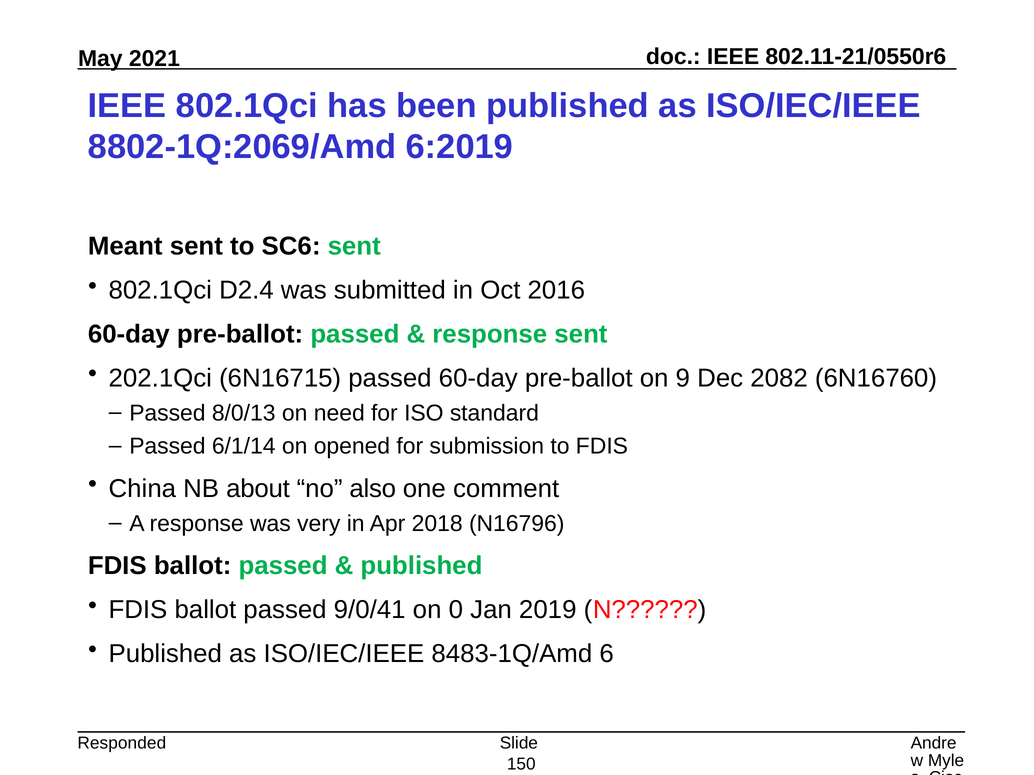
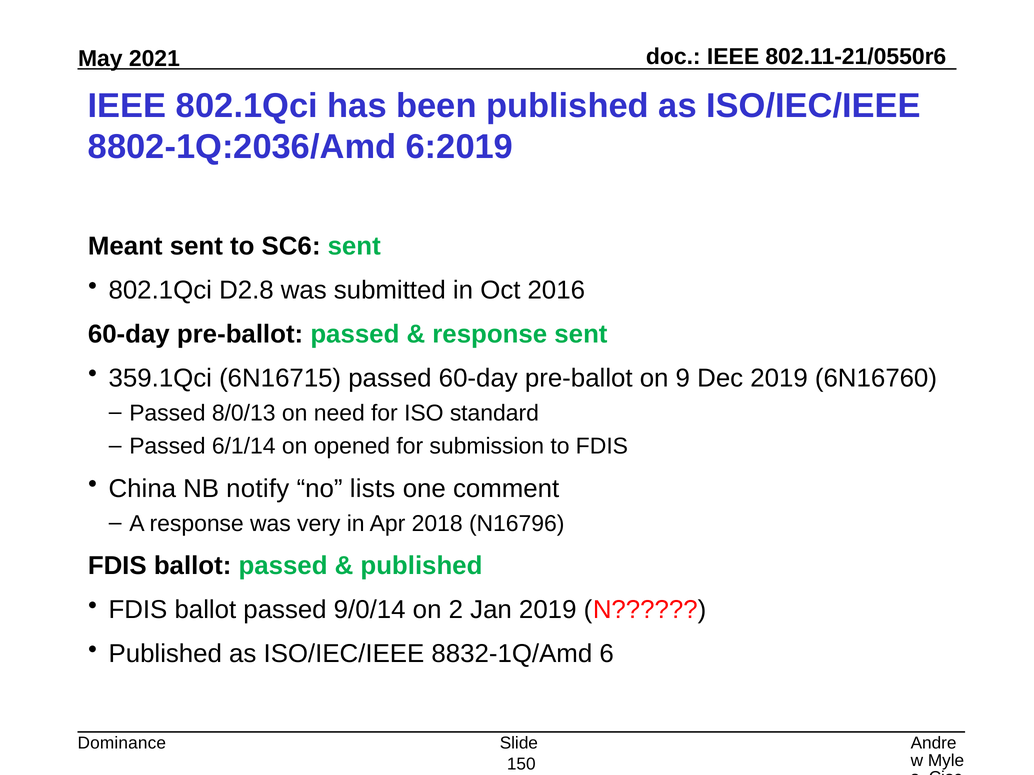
8802-1Q:2069/Amd: 8802-1Q:2069/Amd -> 8802-1Q:2036/Amd
D2.4: D2.4 -> D2.8
202.1Qci: 202.1Qci -> 359.1Qci
Dec 2082: 2082 -> 2019
about: about -> notify
also: also -> lists
9/0/41: 9/0/41 -> 9/0/14
0: 0 -> 2
8483-1Q/Amd: 8483-1Q/Amd -> 8832-1Q/Amd
Responded: Responded -> Dominance
